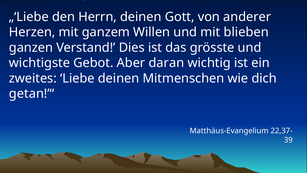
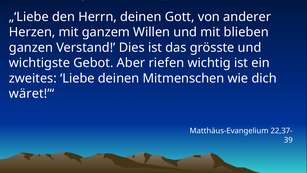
daran: daran -> riefen
getan!’“: getan!’“ -> wäret!’“
